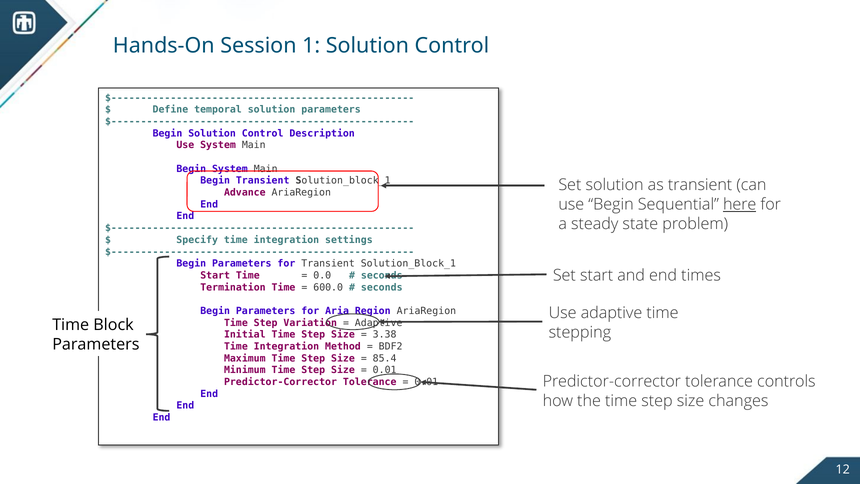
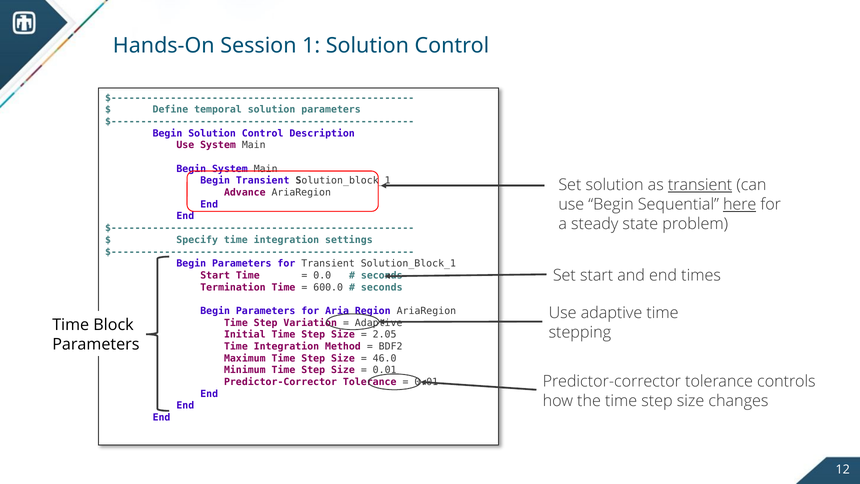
transient at (700, 185) underline: none -> present
3.38: 3.38 -> 2.05
85.4: 85.4 -> 46.0
